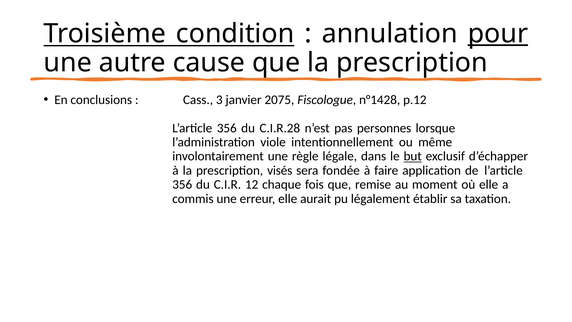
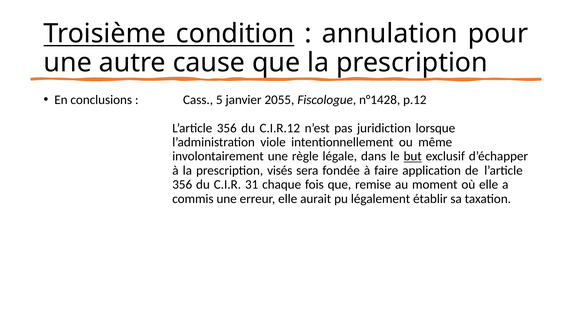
pour underline: present -> none
3: 3 -> 5
2075: 2075 -> 2055
C.I.R.28: C.I.R.28 -> C.I.R.12
personnes: personnes -> juridiction
12: 12 -> 31
